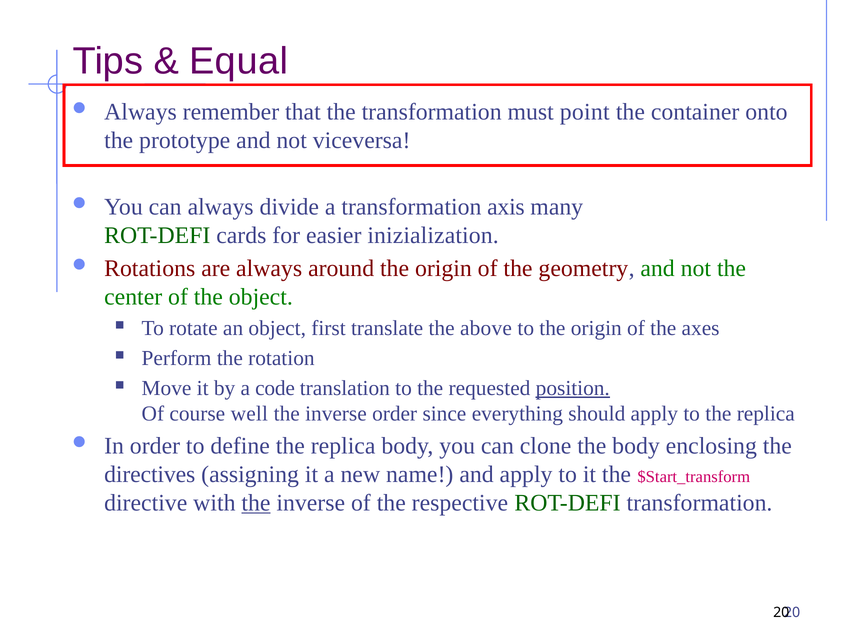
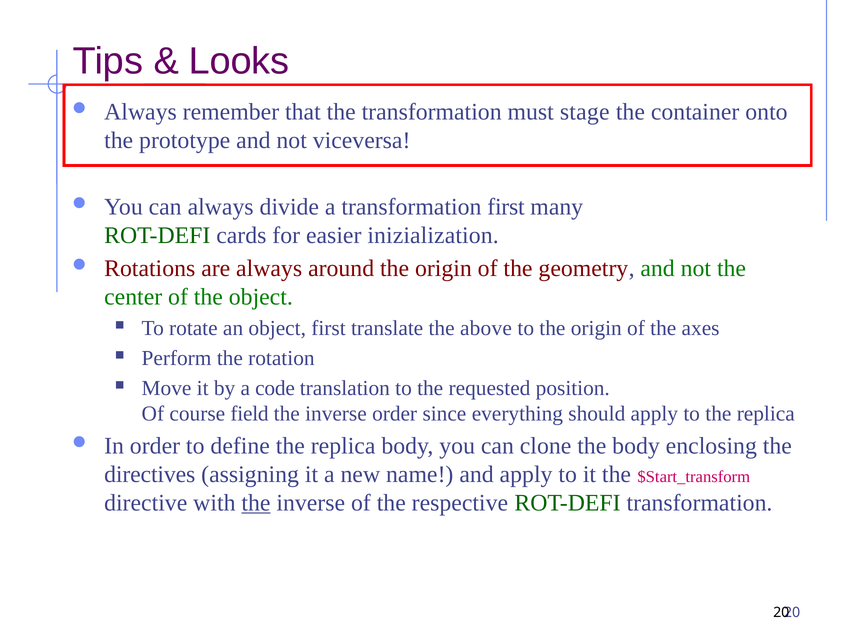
Equal: Equal -> Looks
point: point -> stage
transformation axis: axis -> first
position underline: present -> none
well: well -> field
